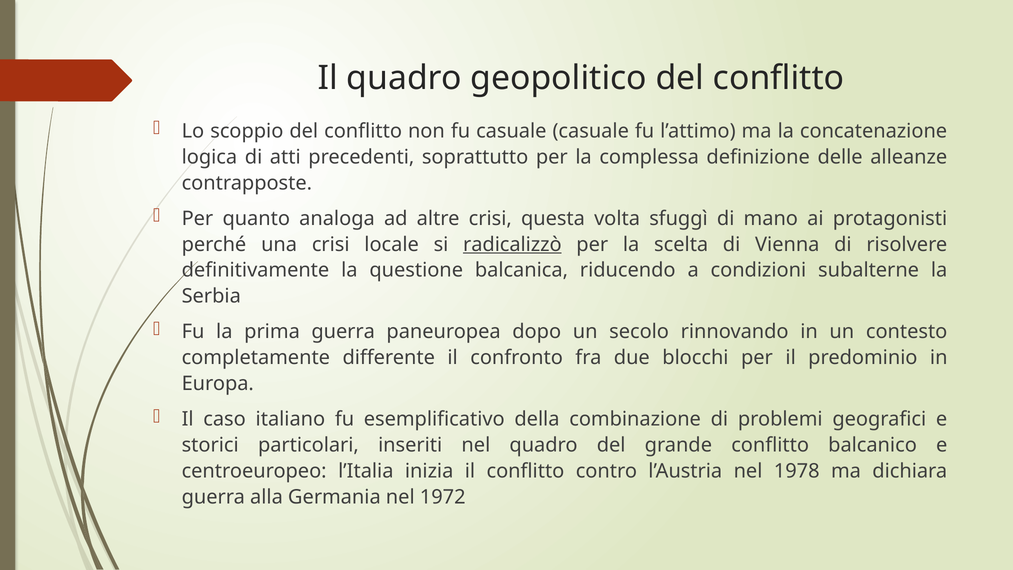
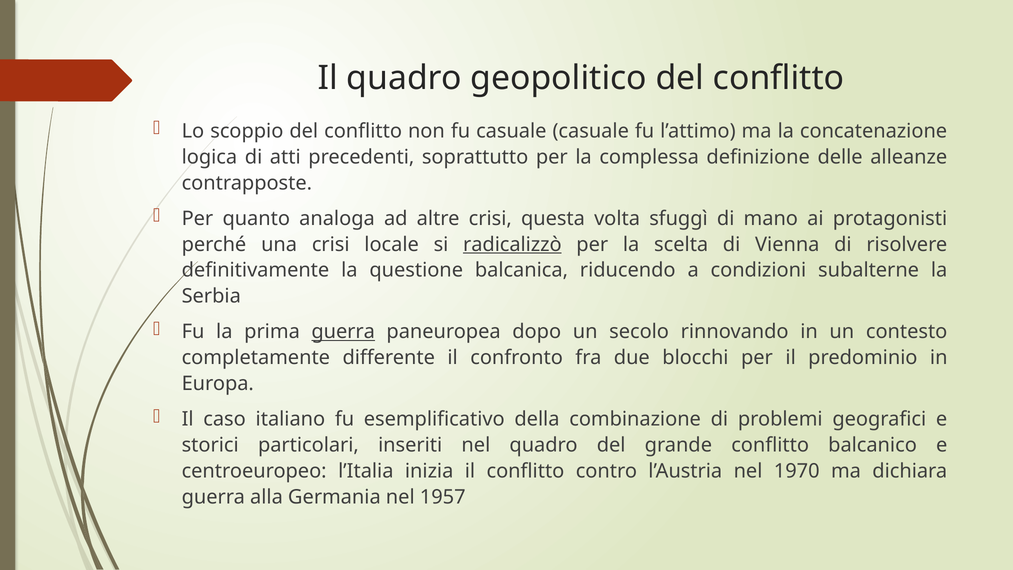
guerra at (343, 332) underline: none -> present
1978: 1978 -> 1970
1972: 1972 -> 1957
